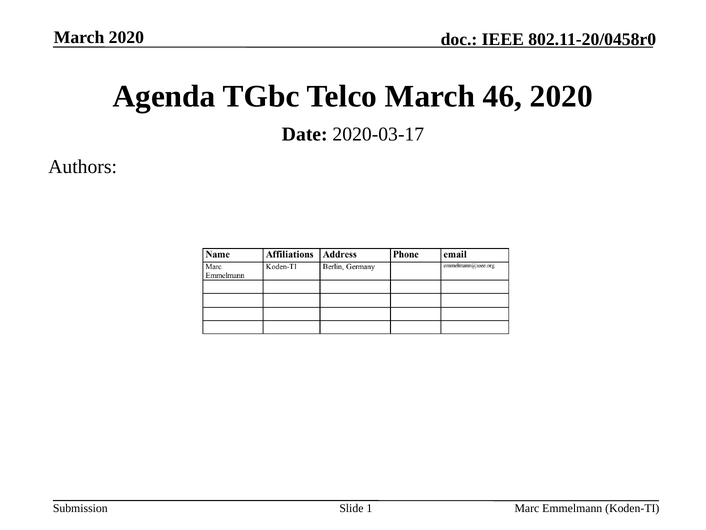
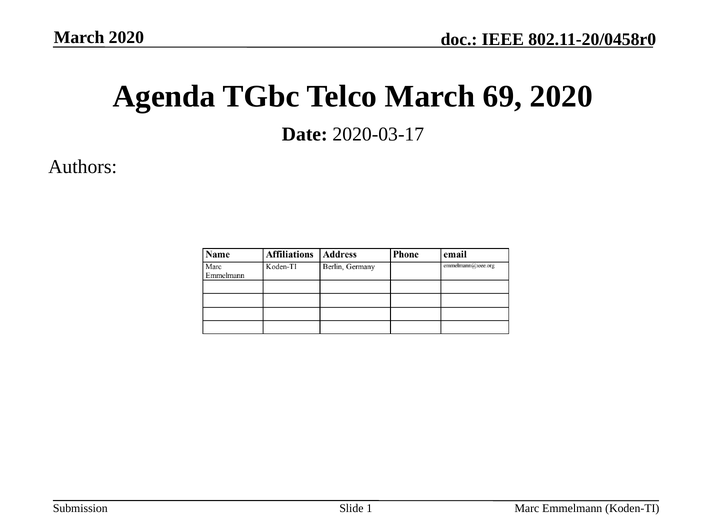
46: 46 -> 69
